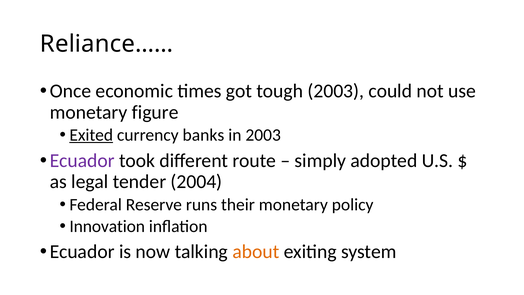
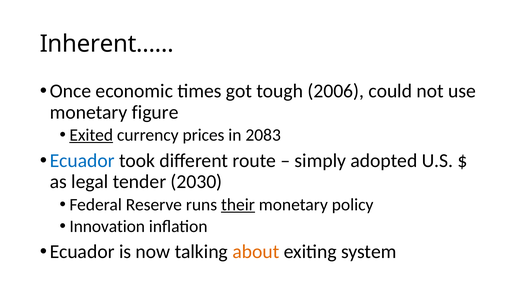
Reliance……: Reliance…… -> Inherent……
tough 2003: 2003 -> 2006
banks: banks -> prices
in 2003: 2003 -> 2083
Ecuador at (82, 160) colour: purple -> blue
2004: 2004 -> 2030
their underline: none -> present
